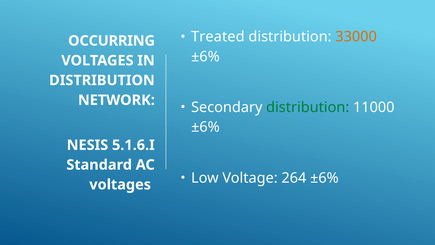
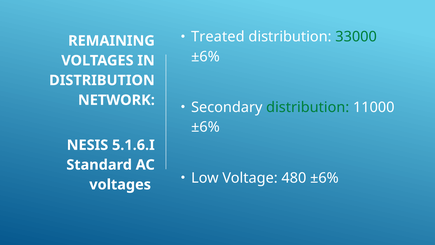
33000 colour: orange -> green
OCCURRING: OCCURRING -> REMAINING
264: 264 -> 480
